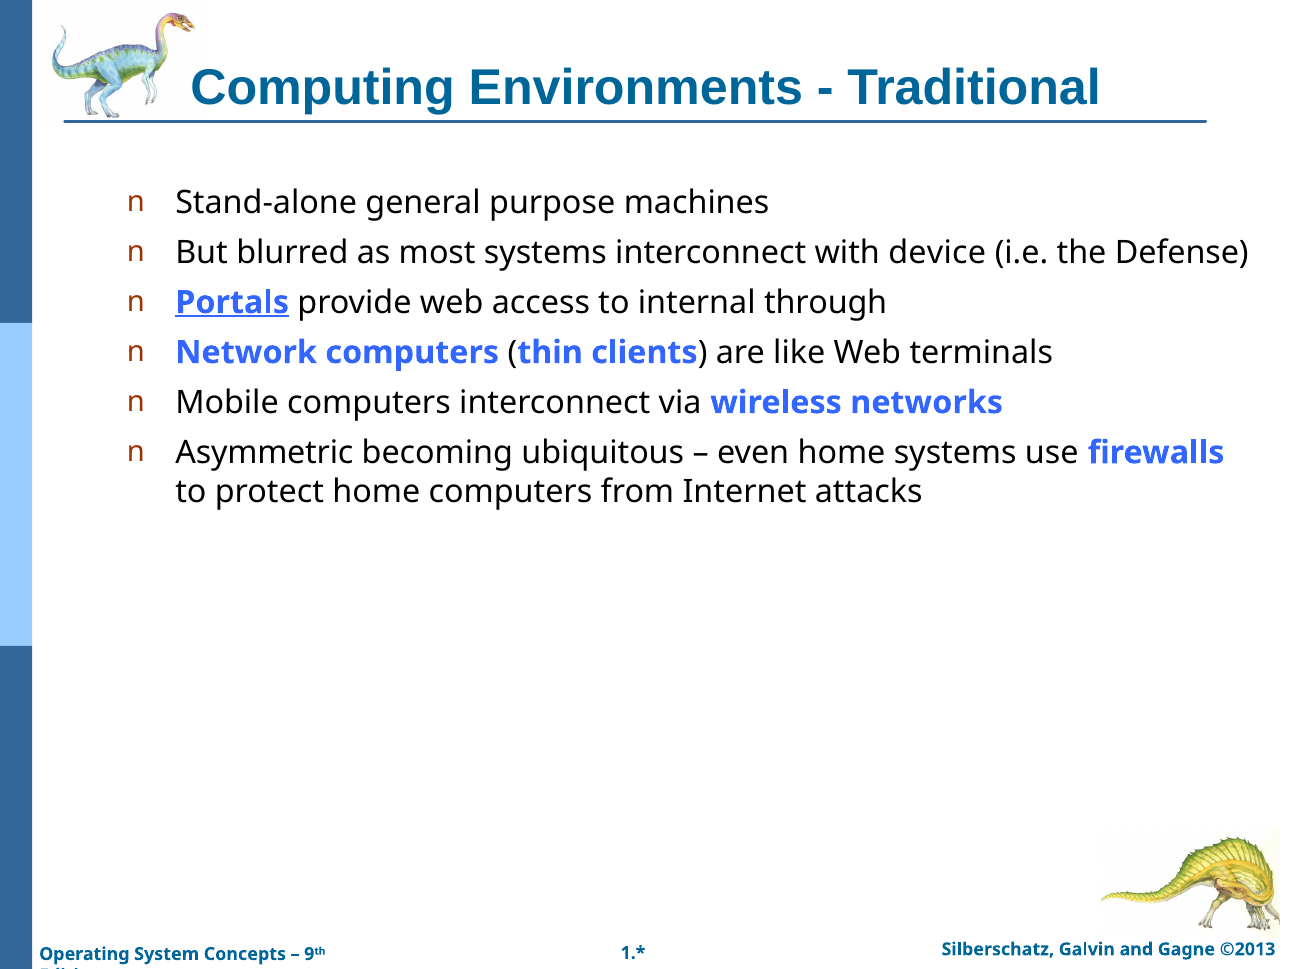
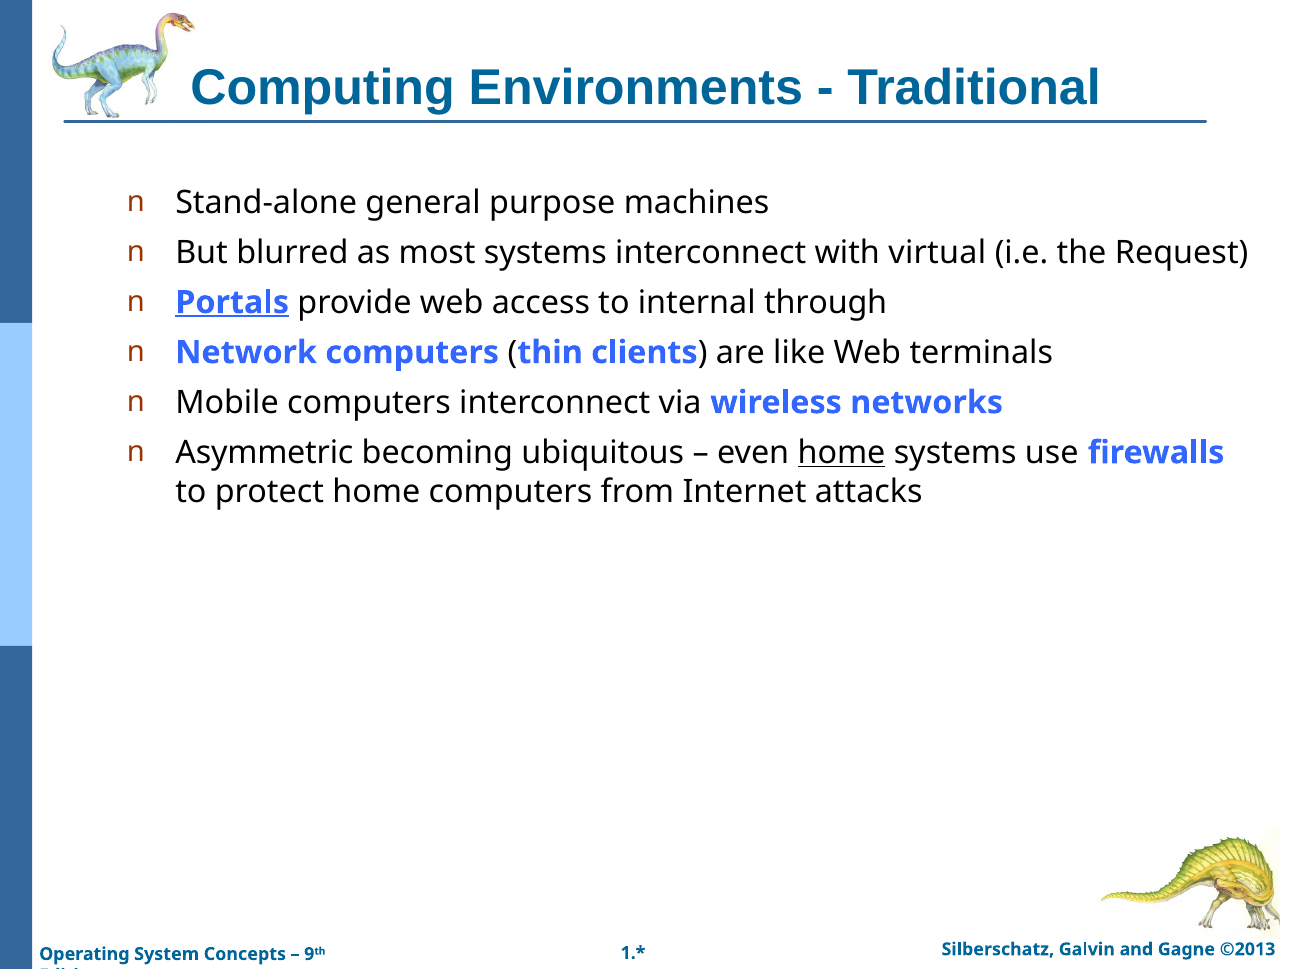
device: device -> virtual
Defense: Defense -> Request
home at (842, 453) underline: none -> present
